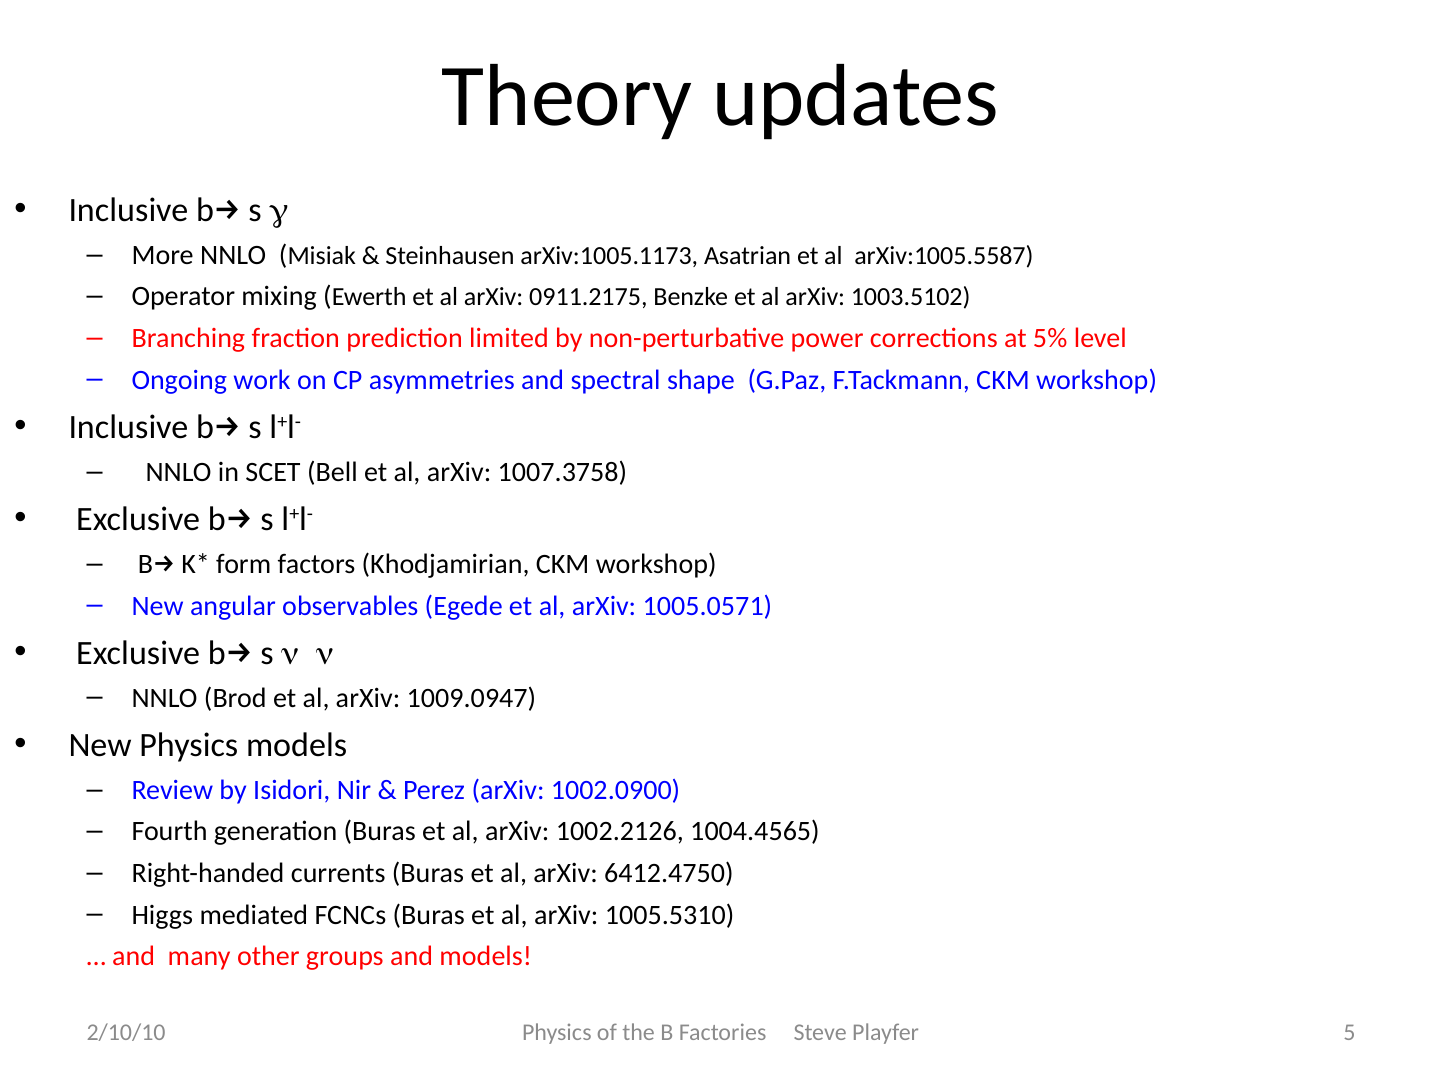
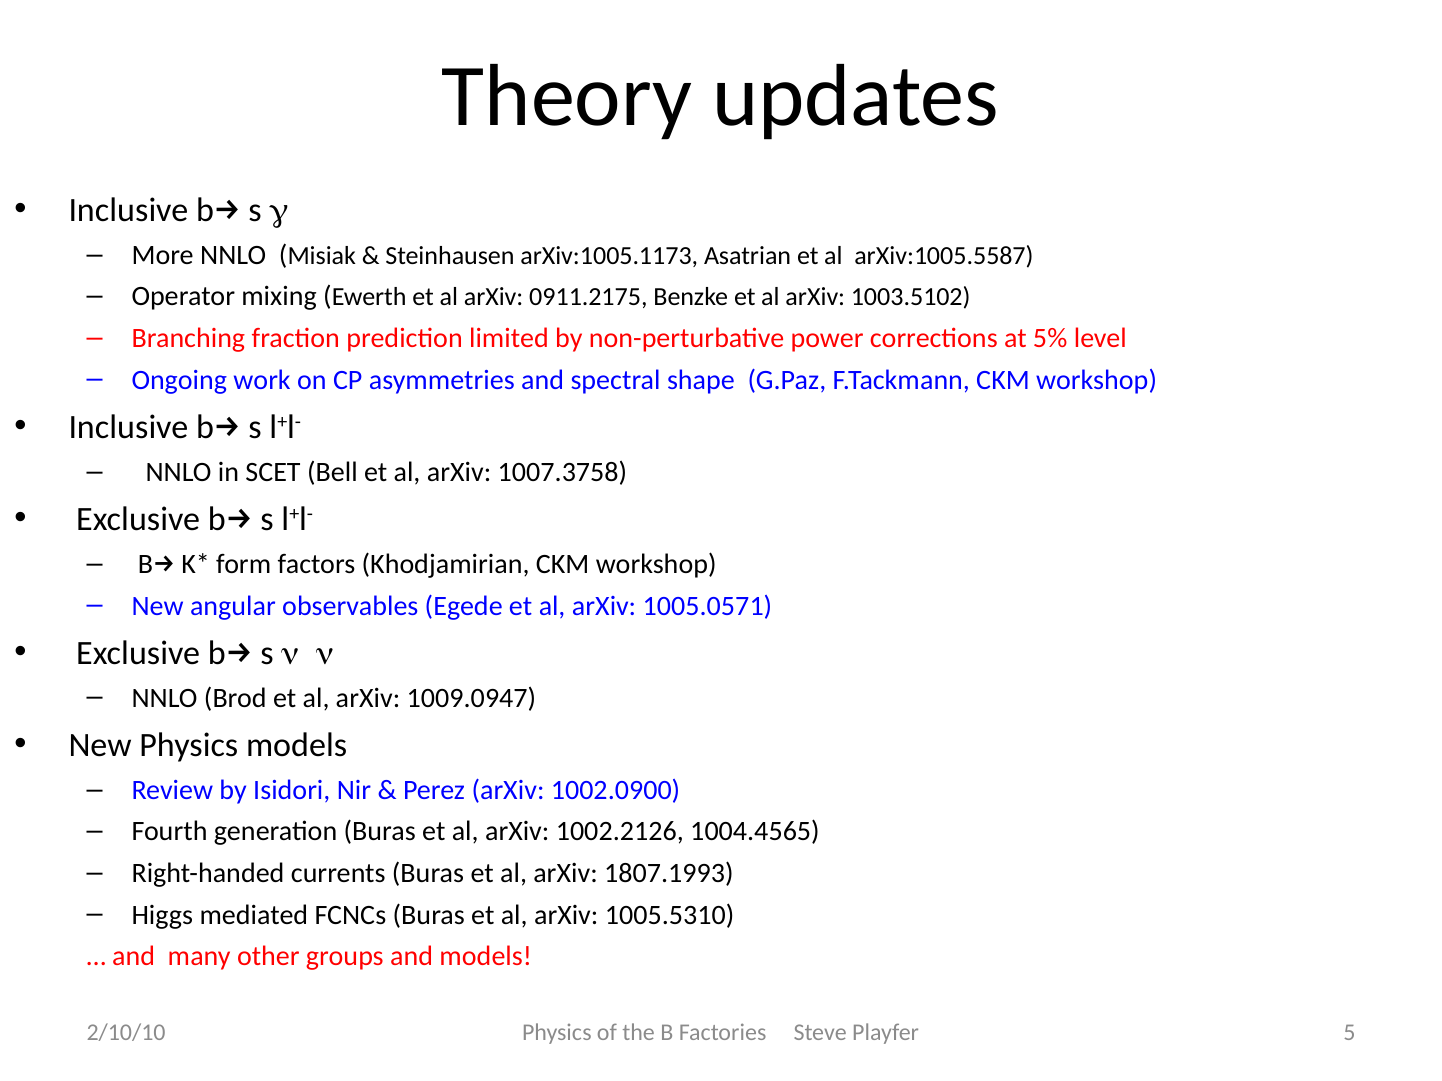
6412.4750: 6412.4750 -> 1807.1993
